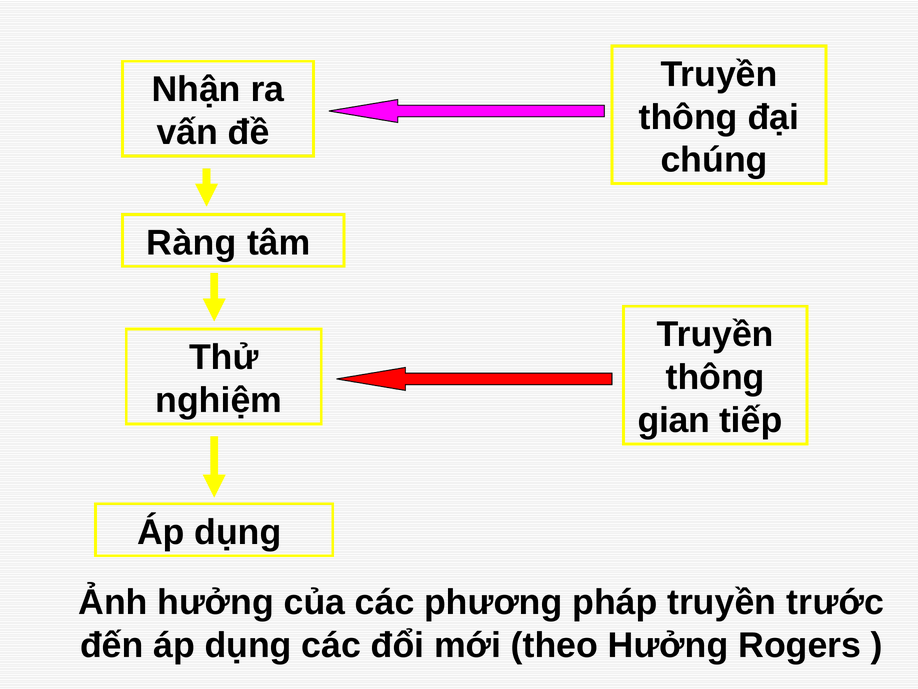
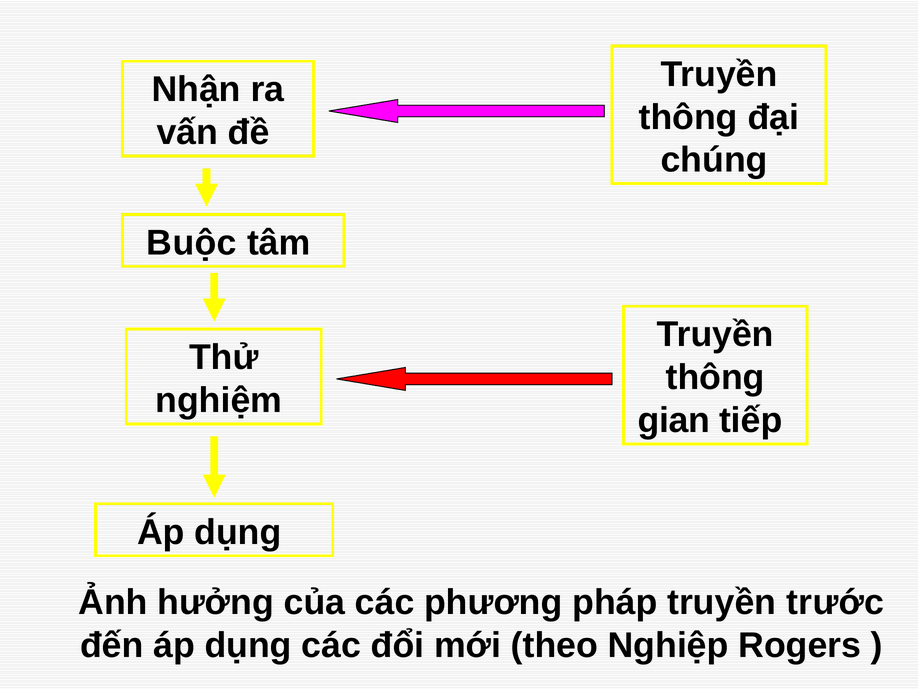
Ràng: Ràng -> Buộc
theo Hưởng: Hưởng -> Nghiệp
